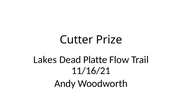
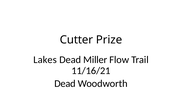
Platte: Platte -> Miller
Andy at (65, 84): Andy -> Dead
